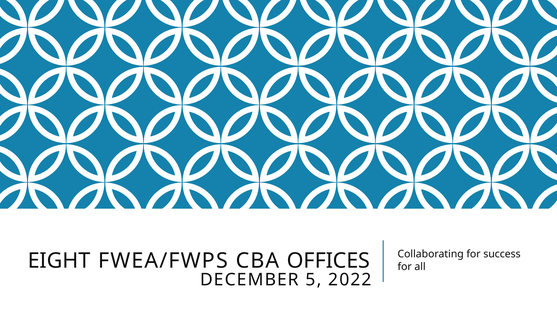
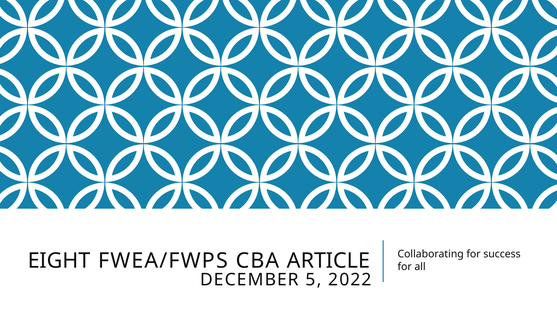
OFFICES: OFFICES -> ARTICLE
